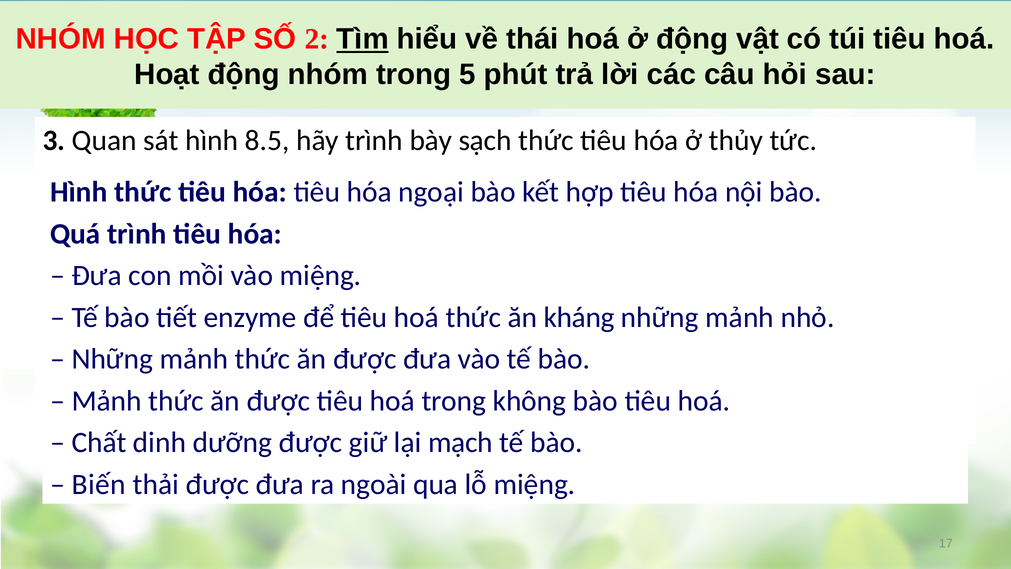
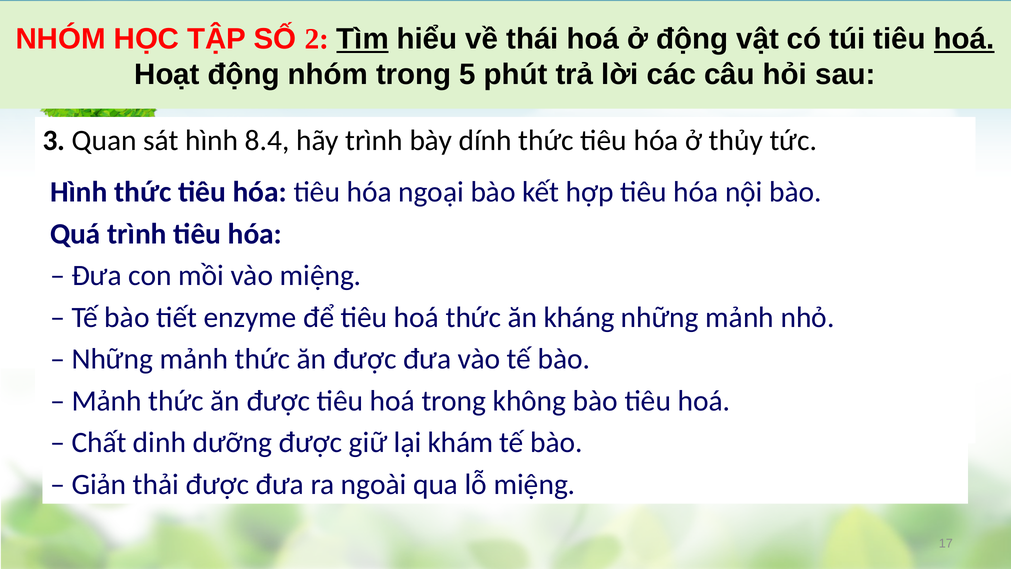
hoá at (964, 39) underline: none -> present
8.5: 8.5 -> 8.4
sạch: sạch -> dính
mạch: mạch -> khám
Biến: Biến -> Giản
